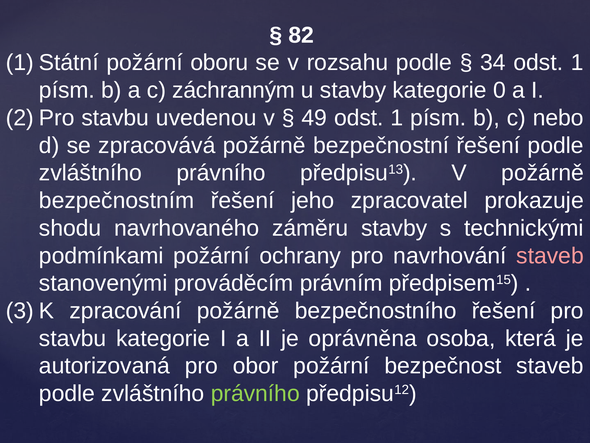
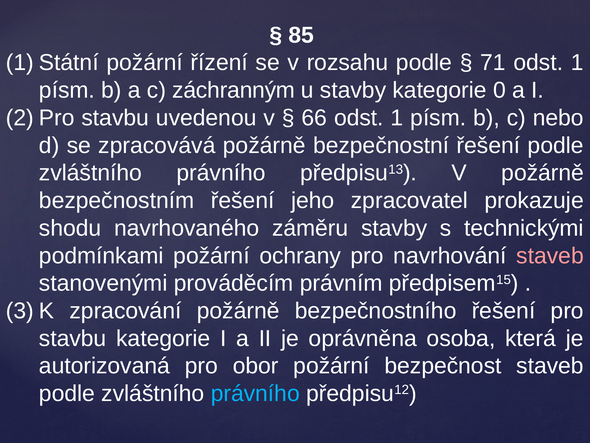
82: 82 -> 85
oboru: oboru -> řízení
34: 34 -> 71
49: 49 -> 66
právního at (255, 393) colour: light green -> light blue
